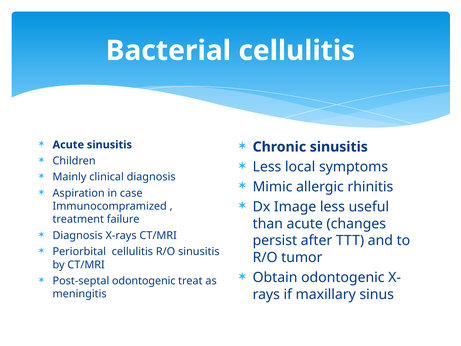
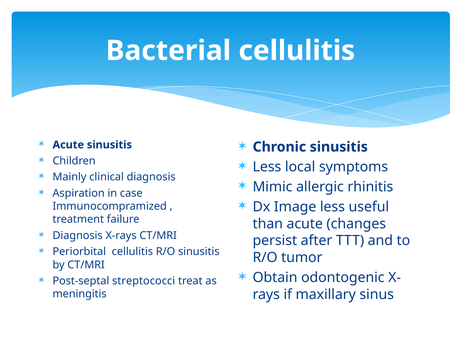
Post-septal odontogenic: odontogenic -> streptococci
